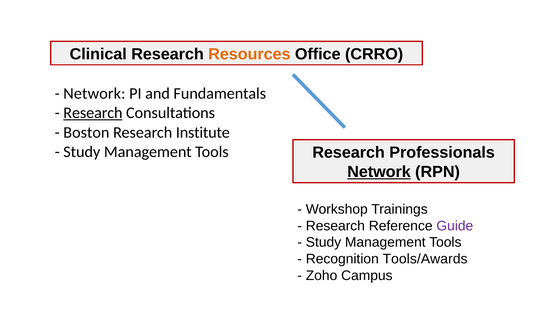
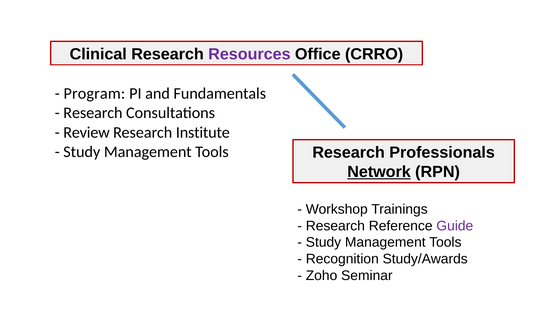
Resources colour: orange -> purple
Network at (94, 94): Network -> Program
Research at (93, 113) underline: present -> none
Boston: Boston -> Review
Tools/Awards: Tools/Awards -> Study/Awards
Campus: Campus -> Seminar
